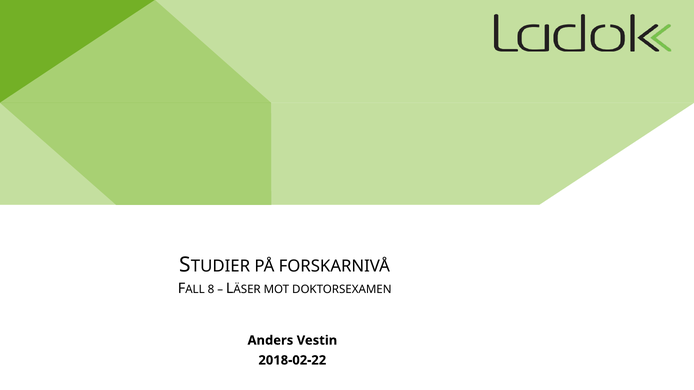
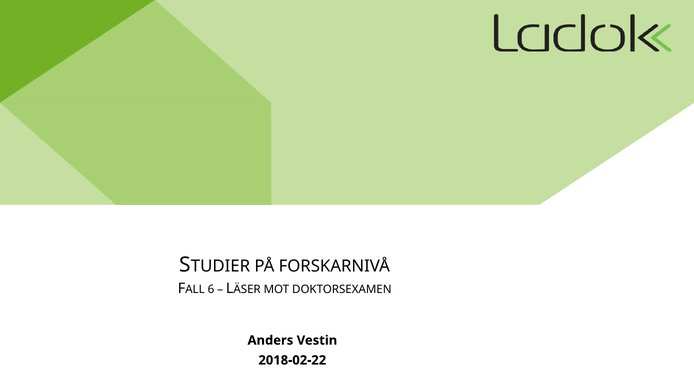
8: 8 -> 6
